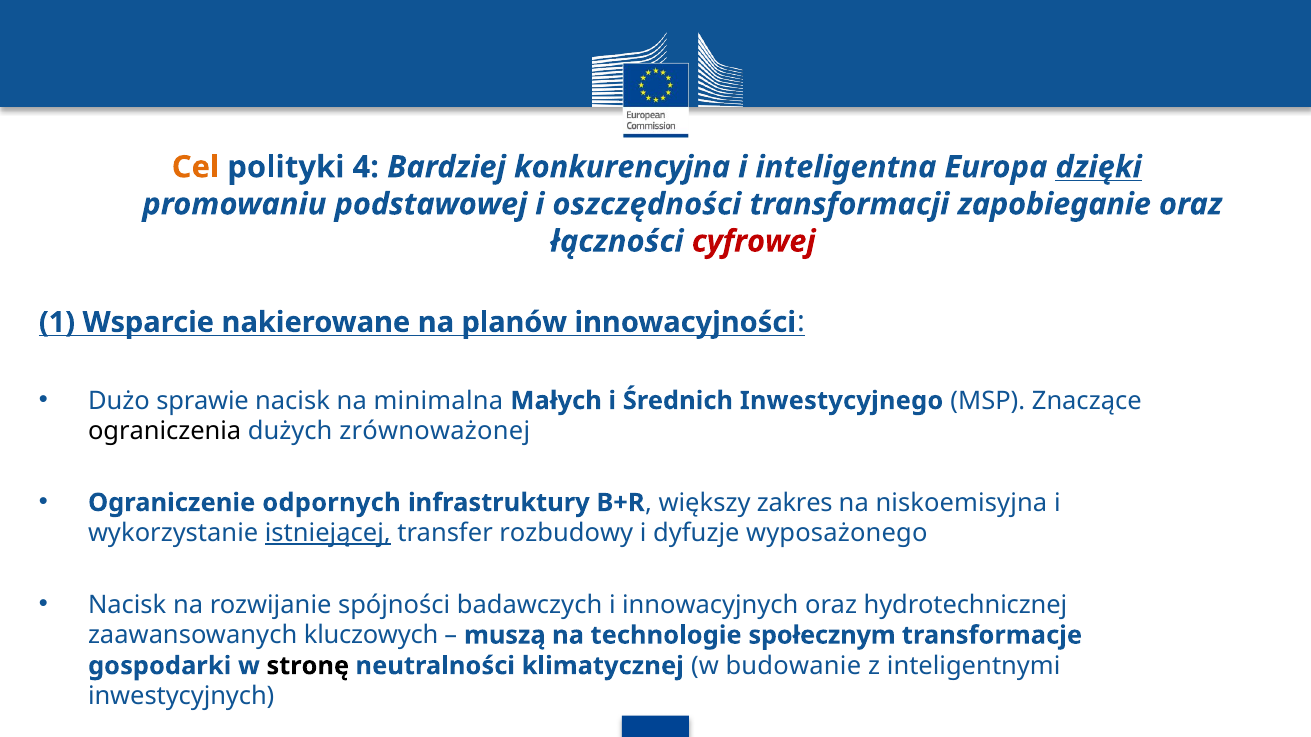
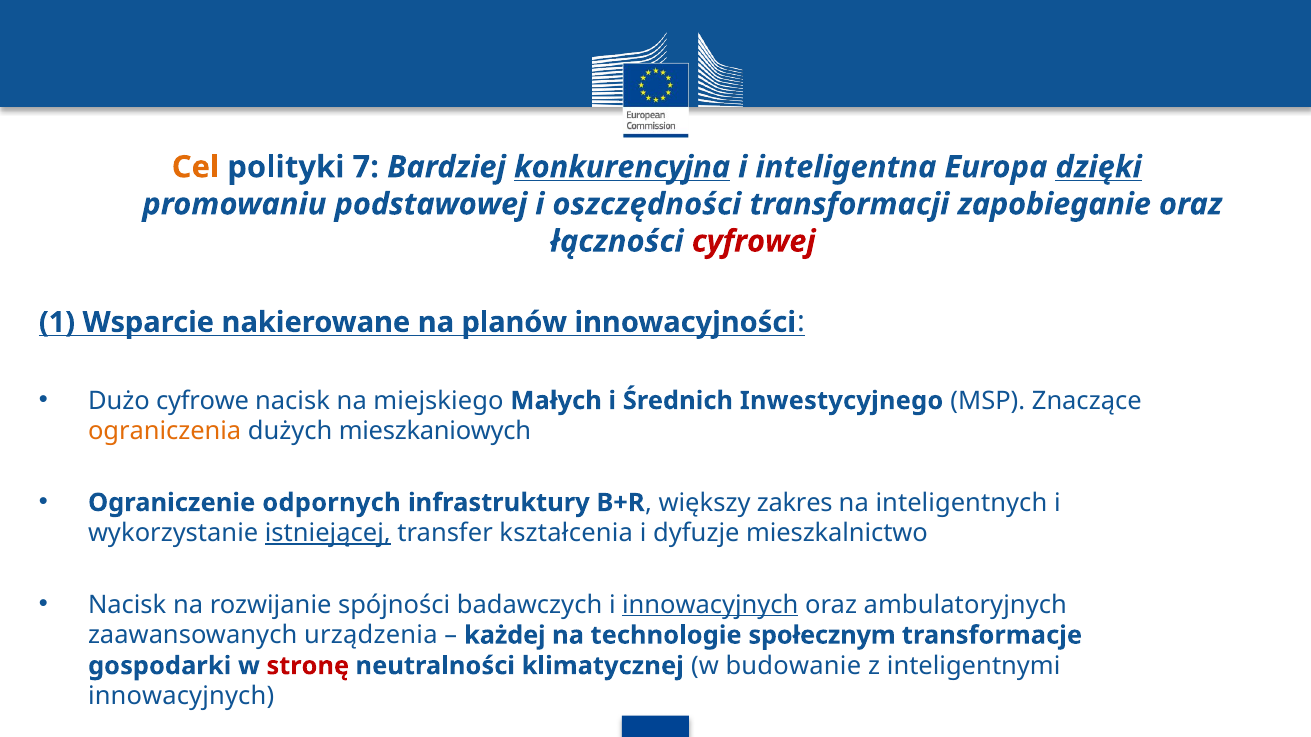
4: 4 -> 7
konkurencyjna underline: none -> present
sprawie: sprawie -> cyfrowe
minimalna: minimalna -> miejskiego
ograniczenia colour: black -> orange
zrównoważonej: zrównoważonej -> mieszkaniowych
niskoemisyjna: niskoemisyjna -> inteligentnych
rozbudowy: rozbudowy -> kształcenia
wyposażonego: wyposażonego -> mieszkalnictwo
innowacyjnych at (710, 605) underline: none -> present
hydrotechnicznej: hydrotechnicznej -> ambulatoryjnych
kluczowych: kluczowych -> urządzenia
muszą: muszą -> każdej
stronę colour: black -> red
inwestycyjnych at (181, 697): inwestycyjnych -> innowacyjnych
